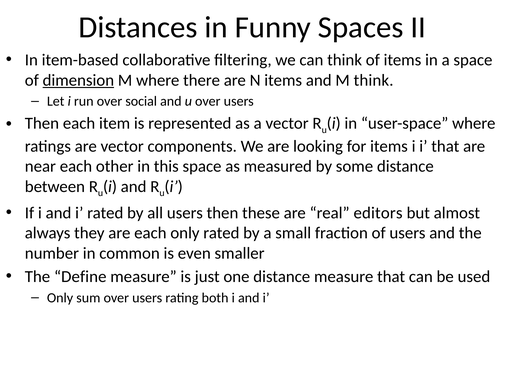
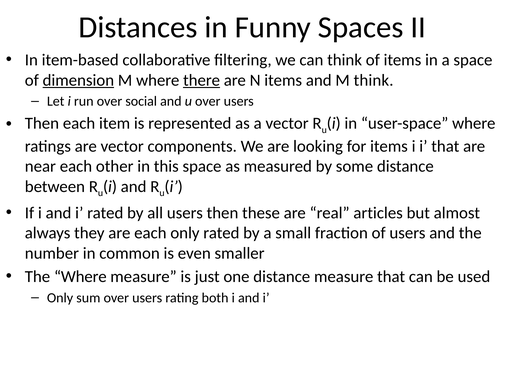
there underline: none -> present
editors: editors -> articles
The Define: Define -> Where
